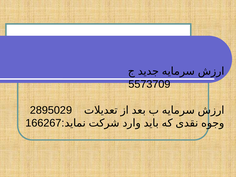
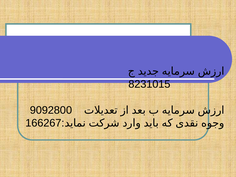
5573709: 5573709 -> 8231015
2895029: 2895029 -> 9092800
